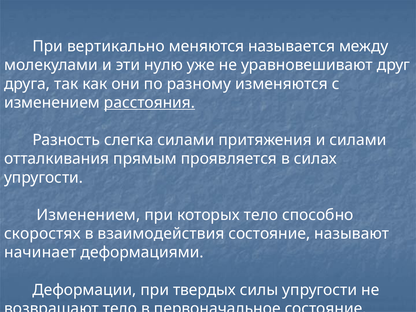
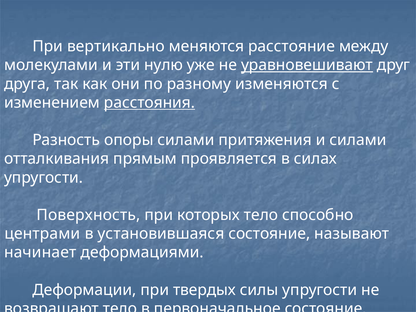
называется: называется -> расстояние
уравновешивают underline: none -> present
слегка: слегка -> опоры
Изменением at (88, 215): Изменением -> Поверхность
скоростях: скоростях -> центрами
взаимодействия: взаимодействия -> установившаяся
